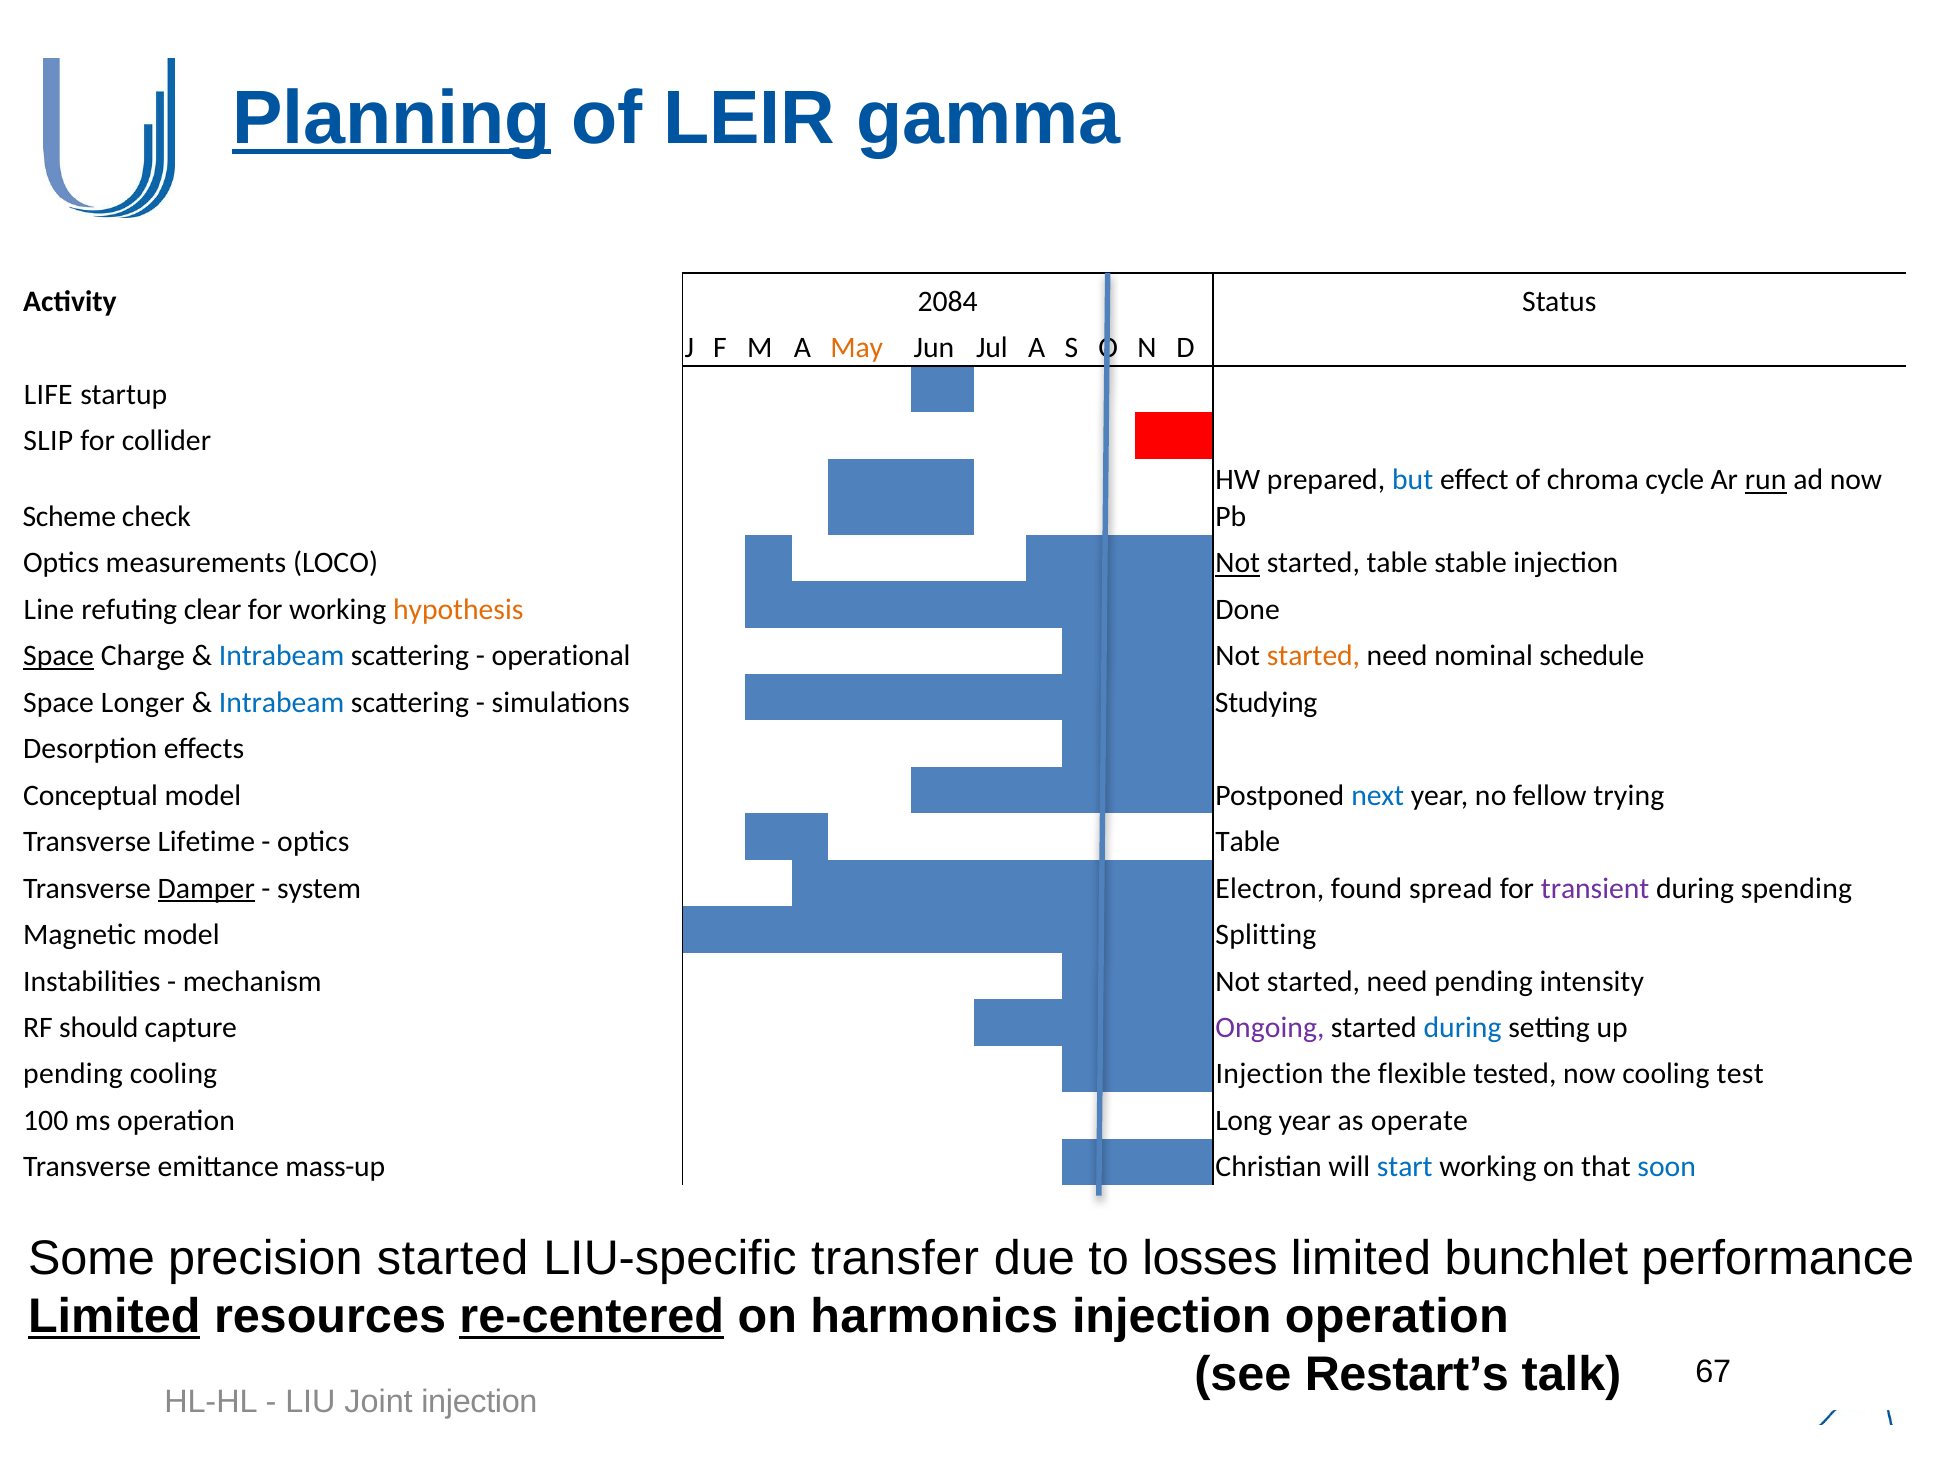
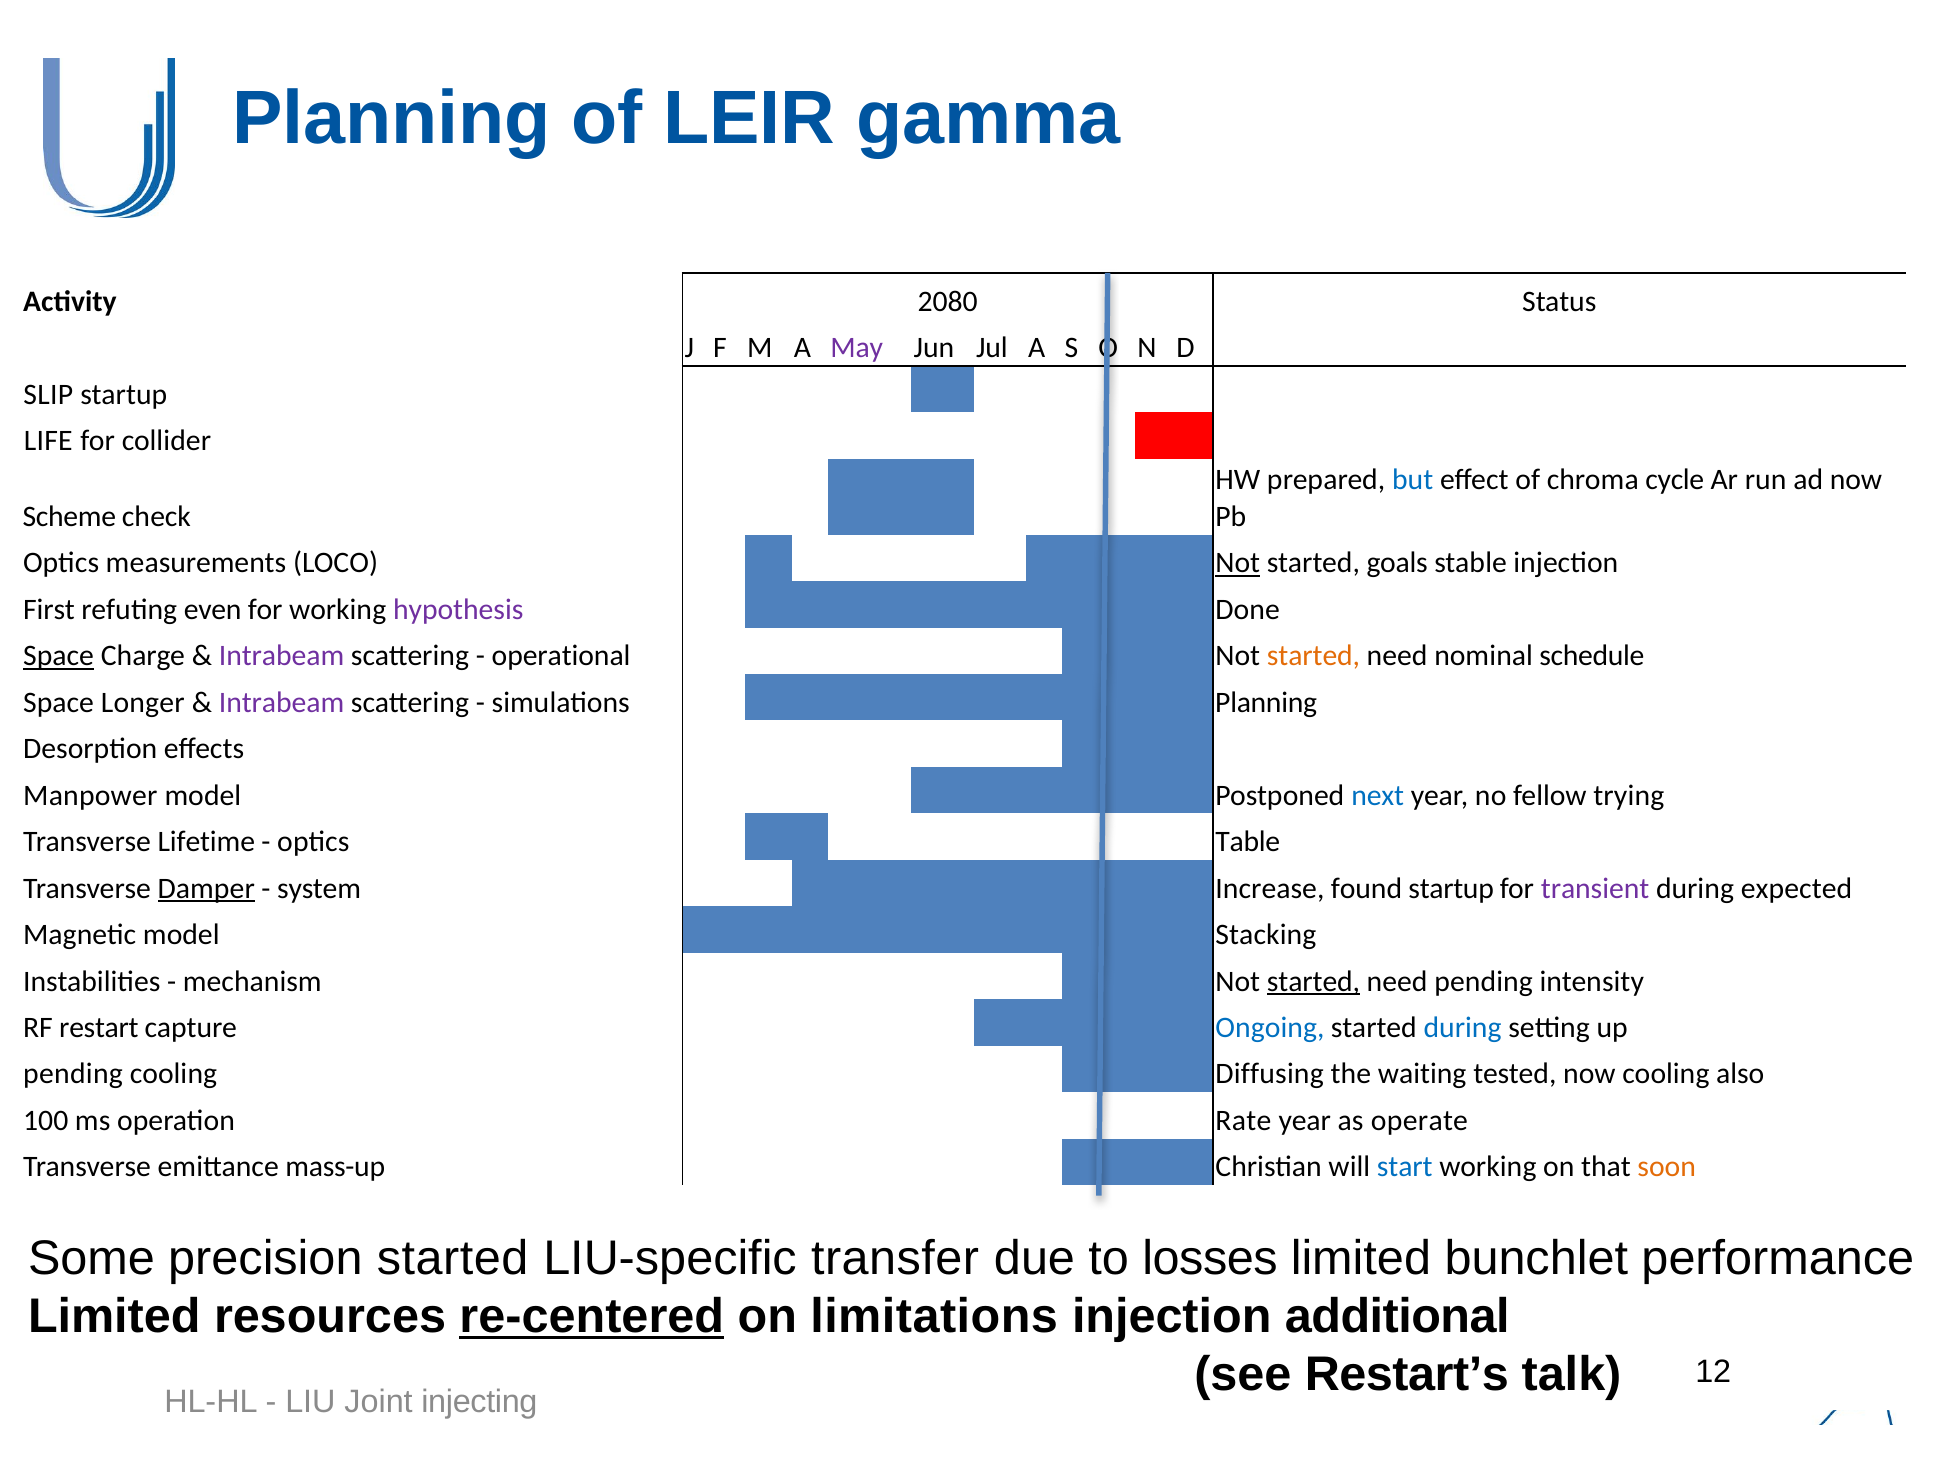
Planning at (391, 119) underline: present -> none
2084: 2084 -> 2080
May colour: orange -> purple
LIFE: LIFE -> SLIP
SLIP: SLIP -> LIFE
run underline: present -> none
started table: table -> goals
Line: Line -> First
clear: clear -> even
hypothesis colour: orange -> purple
Intrabeam at (282, 656) colour: blue -> purple
Intrabeam at (282, 703) colour: blue -> purple
simulations Studying: Studying -> Planning
Conceptual: Conceptual -> Manpower
Electron: Electron -> Increase
found spread: spread -> startup
spending: spending -> expected
Splitting: Splitting -> Stacking
started at (1314, 981) underline: none -> present
should: should -> restart
Ongoing colour: purple -> blue
cooling Injection: Injection -> Diffusing
flexible: flexible -> waiting
test: test -> also
Long: Long -> Rate
soon colour: blue -> orange
Limited at (114, 1316) underline: present -> none
harmonics: harmonics -> limitations
injection operation: operation -> additional
67: 67 -> 12
Joint injection: injection -> injecting
